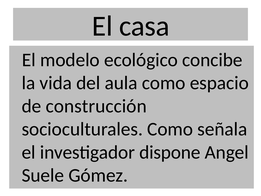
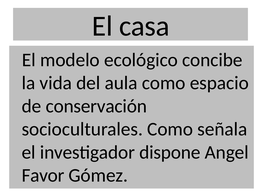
construcción: construcción -> conservación
Suele: Suele -> Favor
